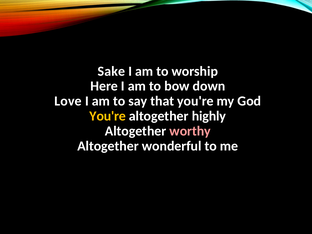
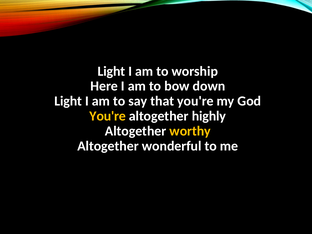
Sake at (111, 71): Sake -> Light
Love at (68, 101): Love -> Light
worthy colour: pink -> yellow
